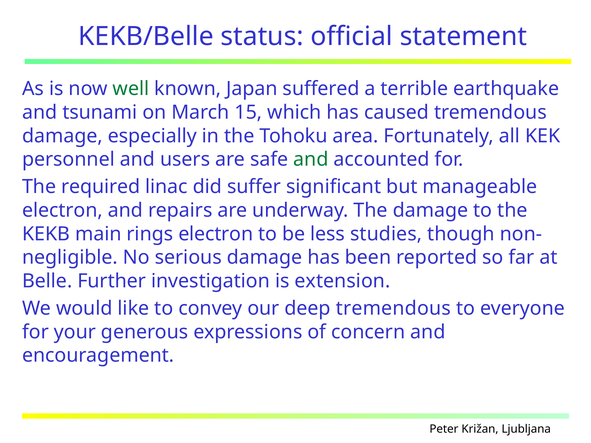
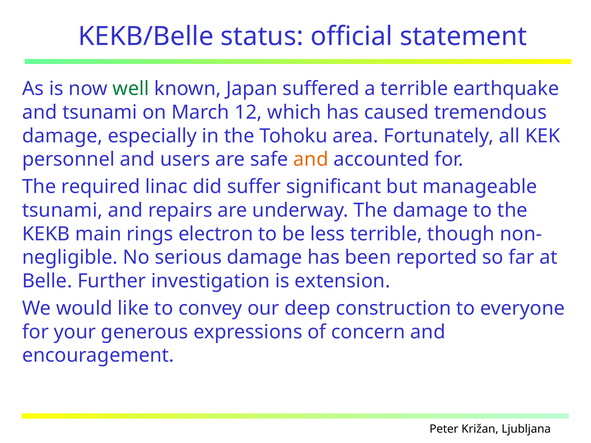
15: 15 -> 12
and at (311, 159) colour: green -> orange
electron at (62, 210): electron -> tsunami
less studies: studies -> terrible
deep tremendous: tremendous -> construction
